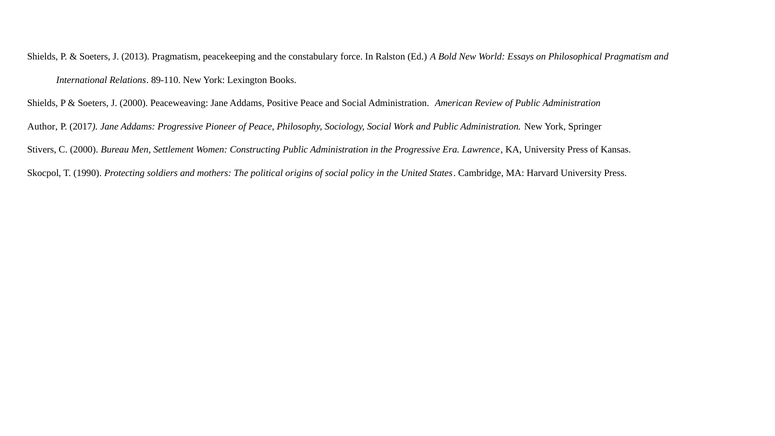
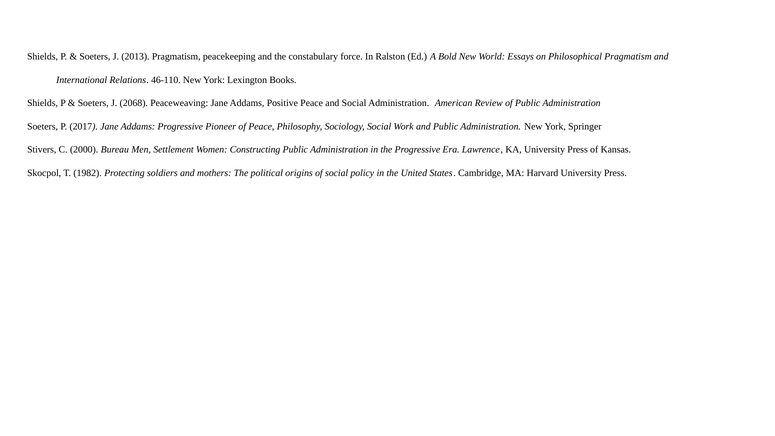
89-110: 89-110 -> 46-110
J 2000: 2000 -> 2068
Author at (43, 126): Author -> Soeters
1990: 1990 -> 1982
